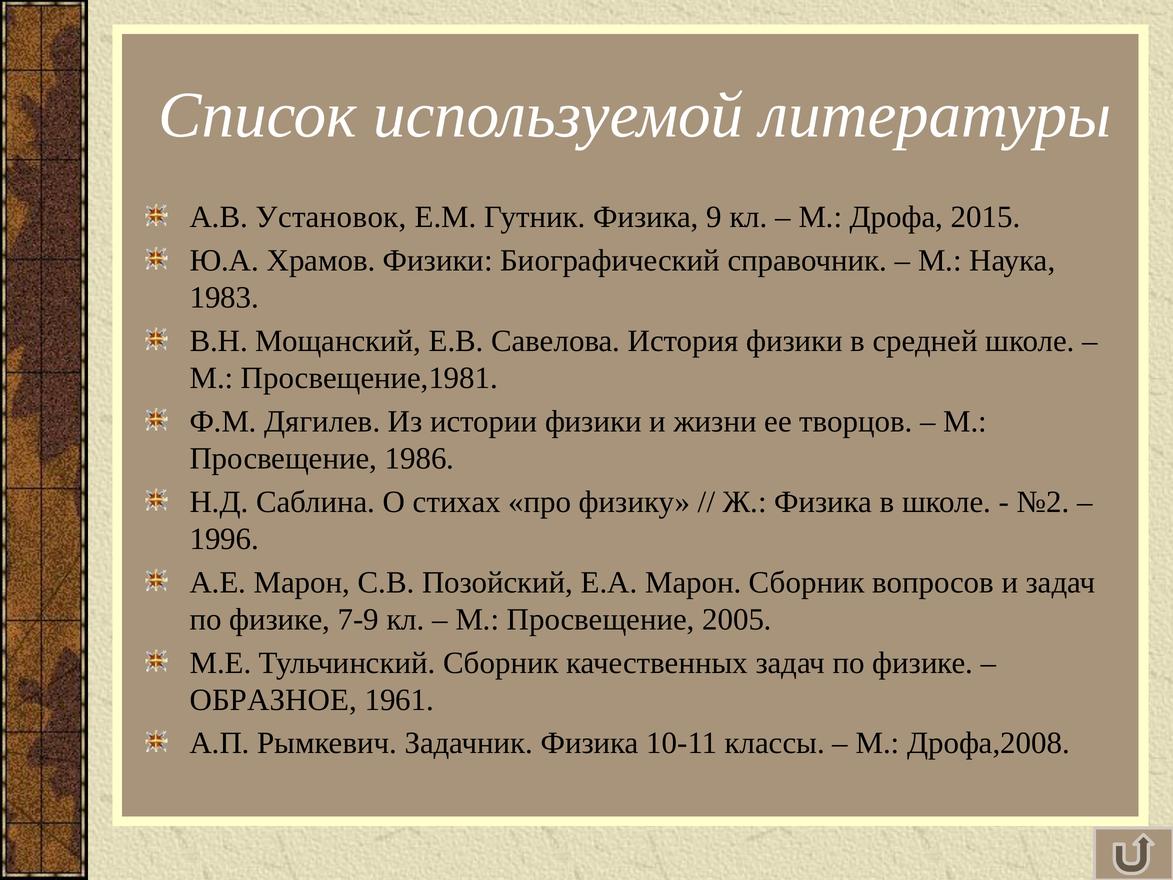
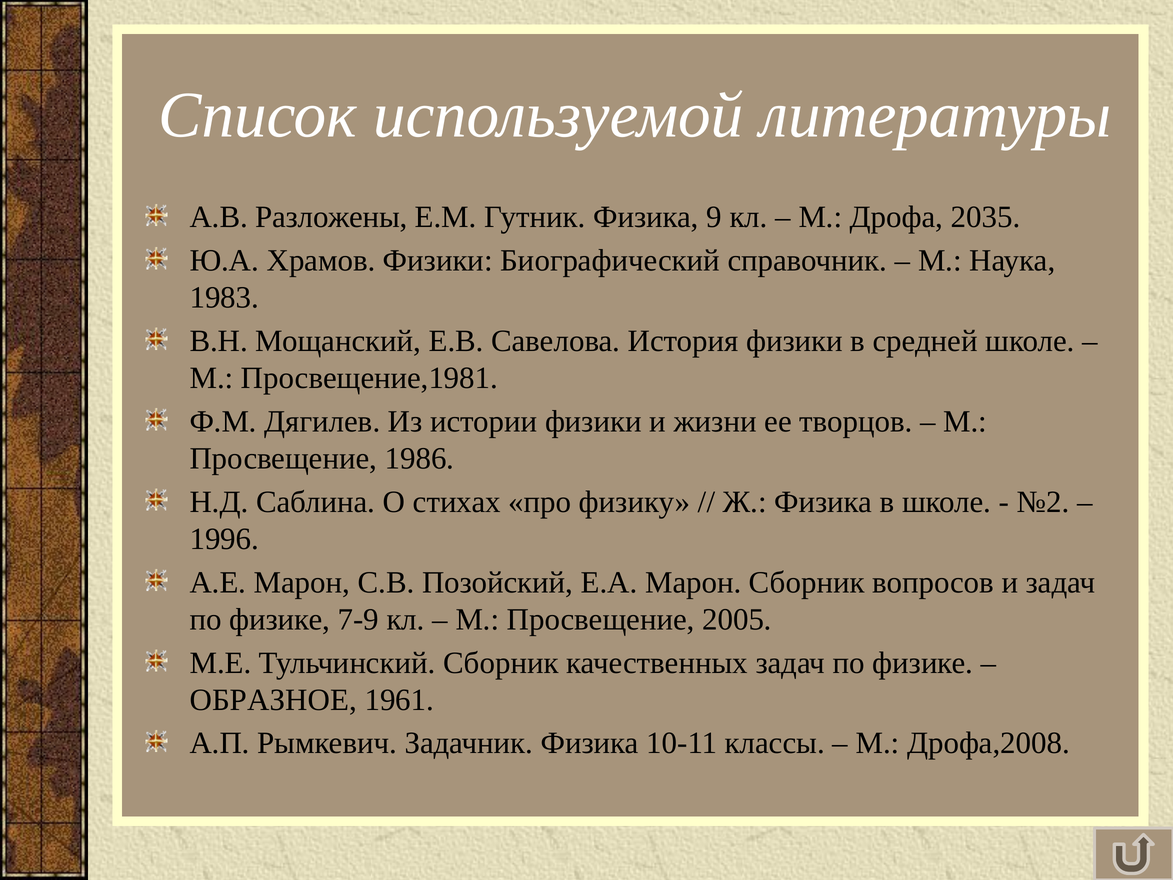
Установок: Установок -> Разложены
2015: 2015 -> 2035
